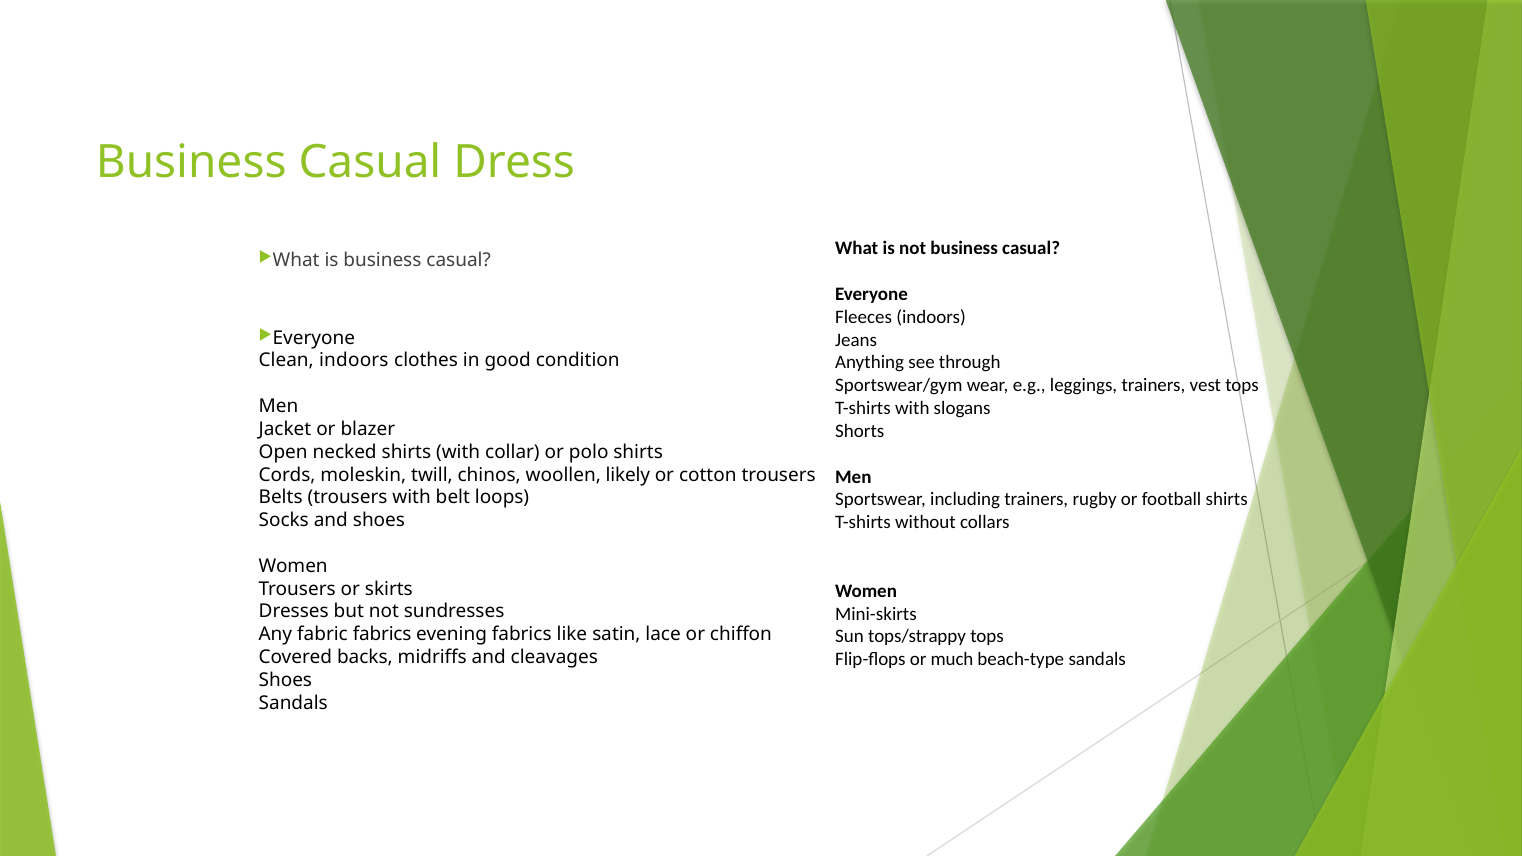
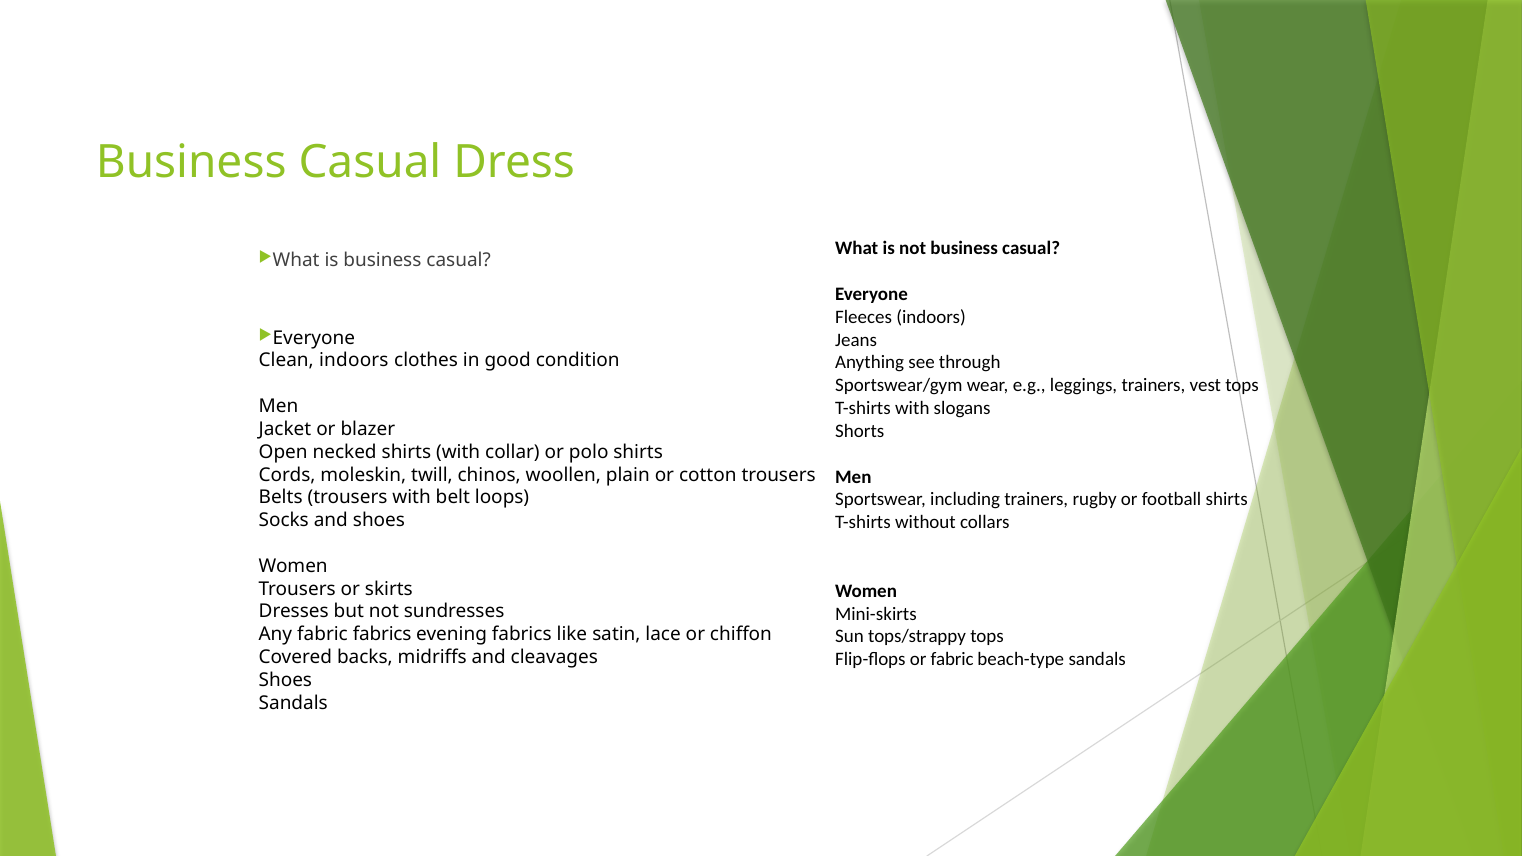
likely: likely -> plain
or much: much -> fabric
